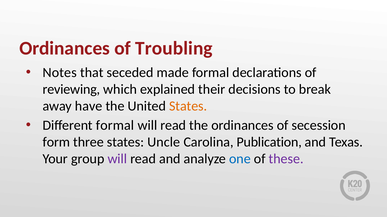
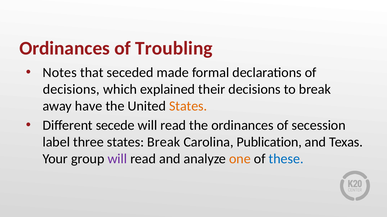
reviewing at (71, 89): reviewing -> decisions
Different formal: formal -> secede
form: form -> label
states Uncle: Uncle -> Break
one colour: blue -> orange
these colour: purple -> blue
